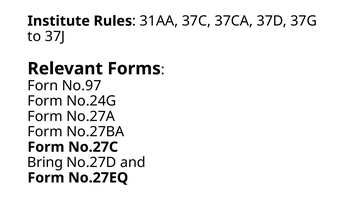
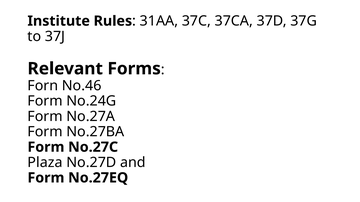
No.97: No.97 -> No.46
Bring: Bring -> Plaza
